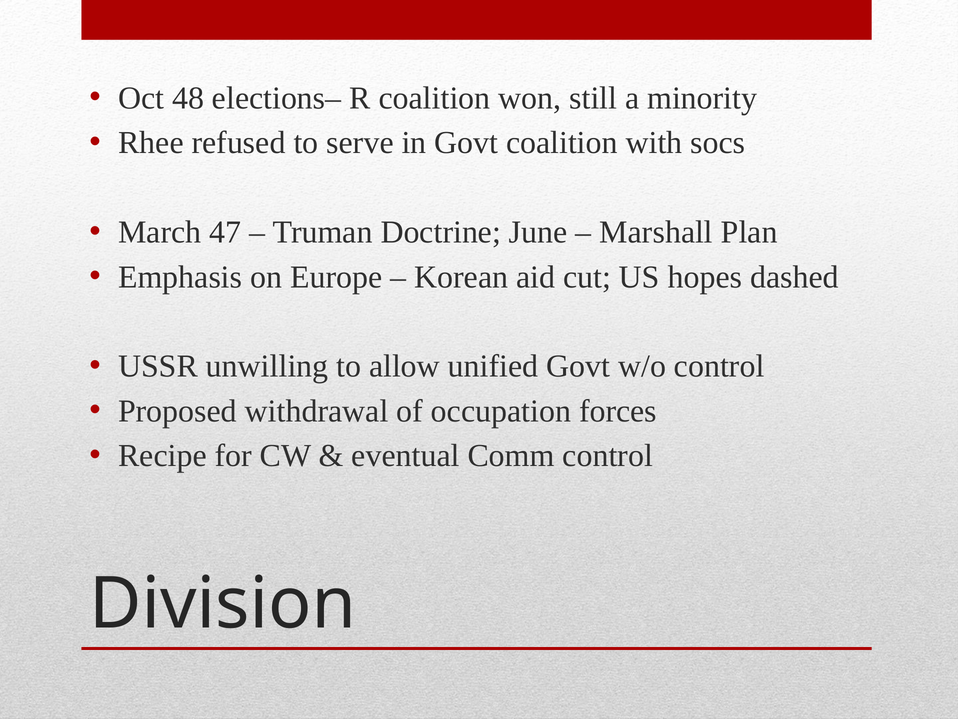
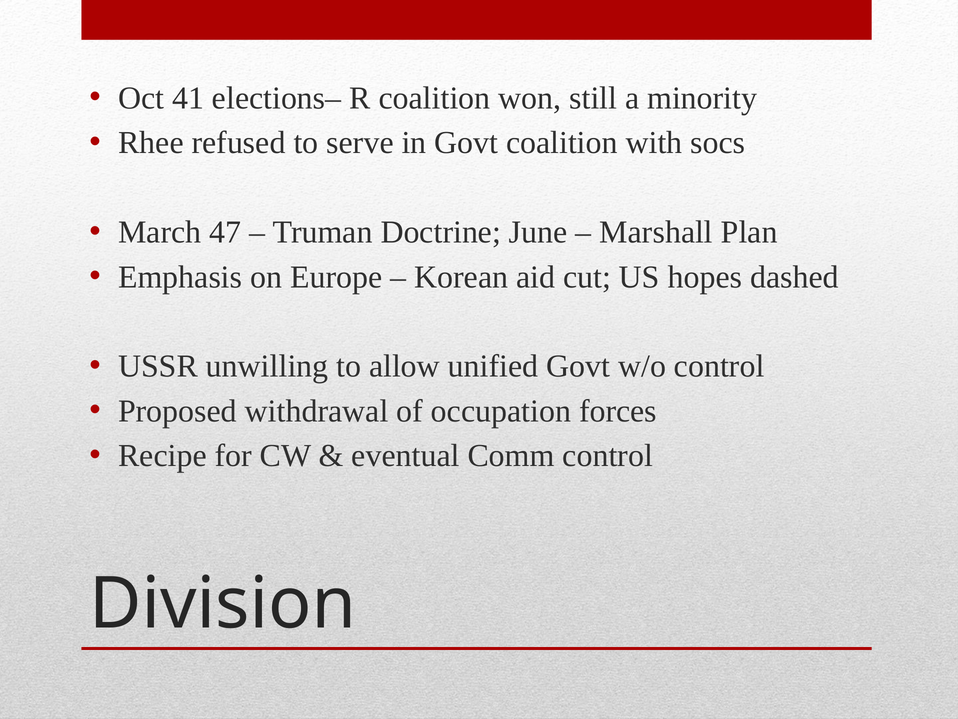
48: 48 -> 41
